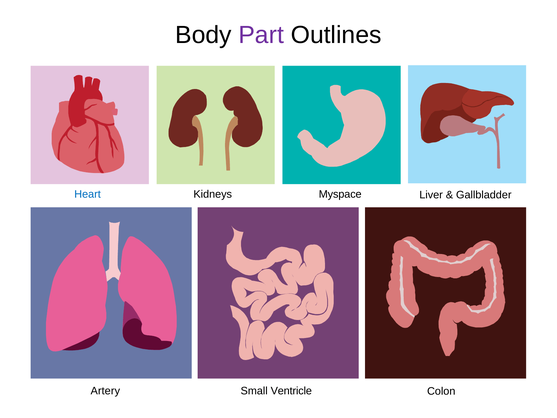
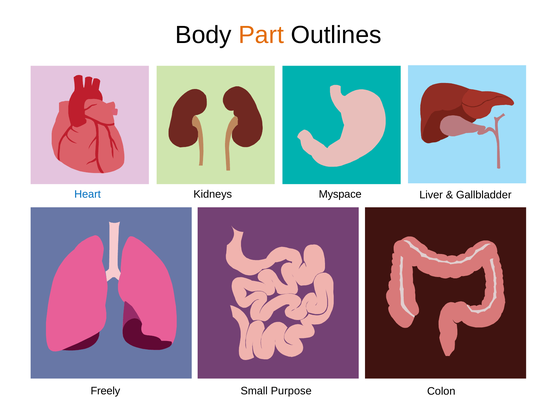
Part colour: purple -> orange
Artery: Artery -> Freely
Ventricle: Ventricle -> Purpose
